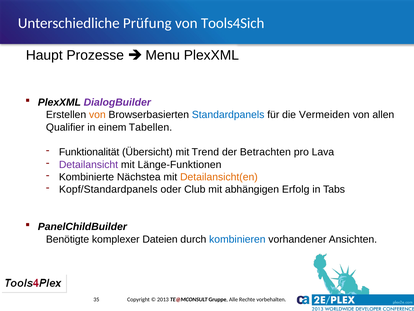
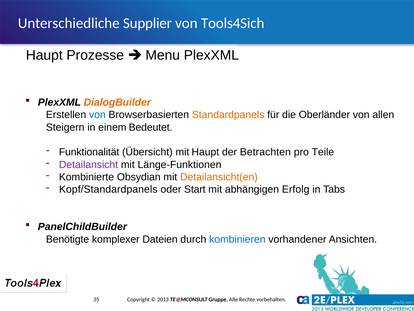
Prüfung: Prüfung -> Supplier
DialogBuilder colour: purple -> orange
von at (97, 115) colour: orange -> blue
Standardpanels colour: blue -> orange
Vermeiden: Vermeiden -> Oberländer
Qualifier: Qualifier -> Steigern
Tabellen: Tabellen -> Bedeutet
mit Trend: Trend -> Haupt
Lava: Lava -> Teile
Nächstea: Nächstea -> Obsydian
Club: Club -> Start
